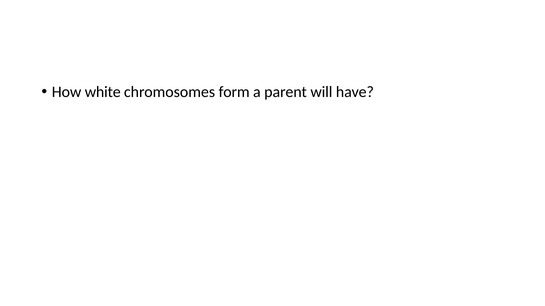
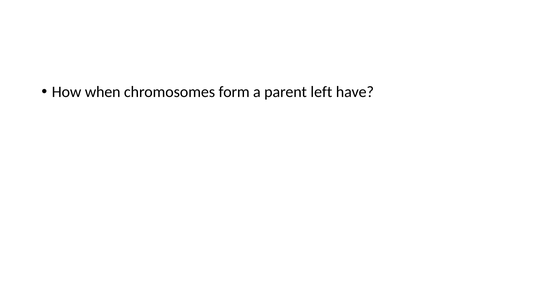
white: white -> when
will: will -> left
